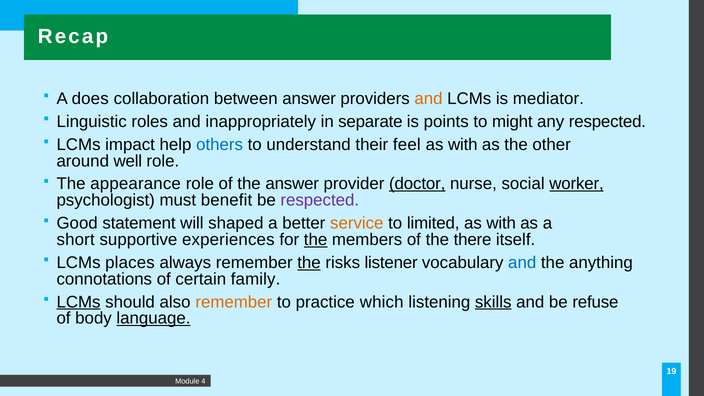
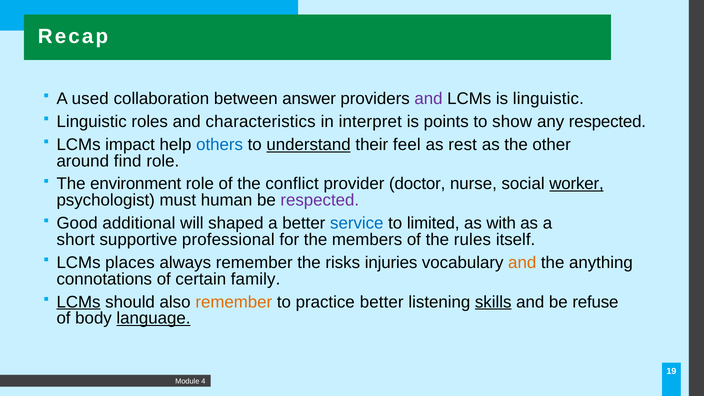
does: does -> used
and at (429, 99) colour: orange -> purple
is mediator: mediator -> linguistic
inappropriately: inappropriately -> characteristics
separate: separate -> interpret
might: might -> show
understand underline: none -> present
with at (463, 145): with -> rest
well: well -> find
appearance: appearance -> environment
the answer: answer -> conflict
doctor underline: present -> none
benefit: benefit -> human
statement: statement -> additional
service colour: orange -> blue
experiences: experiences -> professional
the at (316, 240) underline: present -> none
there: there -> rules
the at (309, 263) underline: present -> none
listener: listener -> injuries
and at (522, 263) colour: blue -> orange
practice which: which -> better
